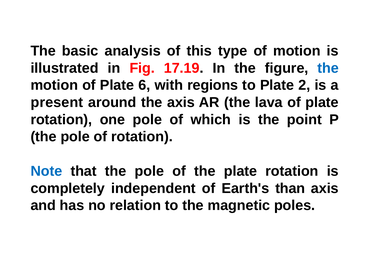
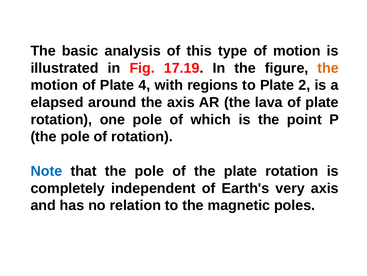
the at (328, 68) colour: blue -> orange
6: 6 -> 4
present: present -> elapsed
than: than -> very
